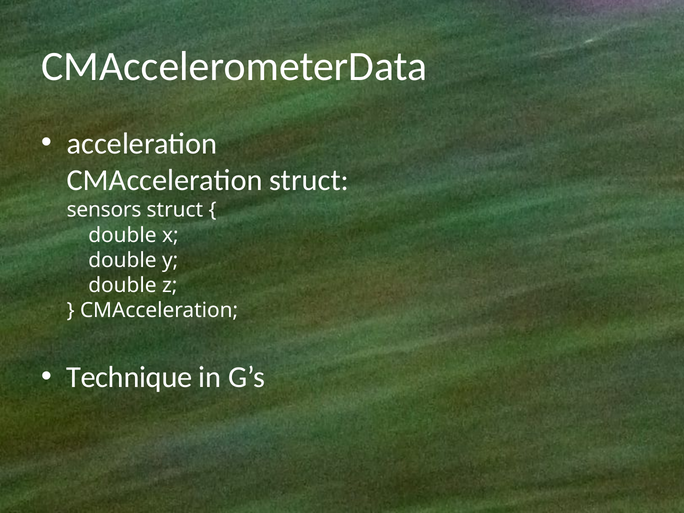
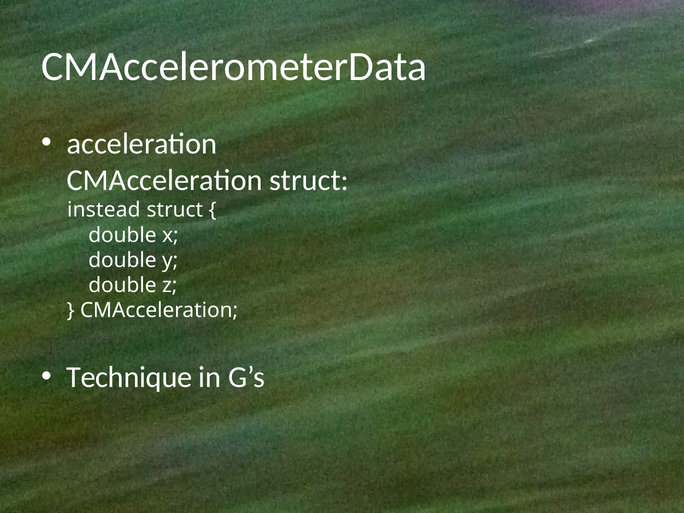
sensors: sensors -> instead
